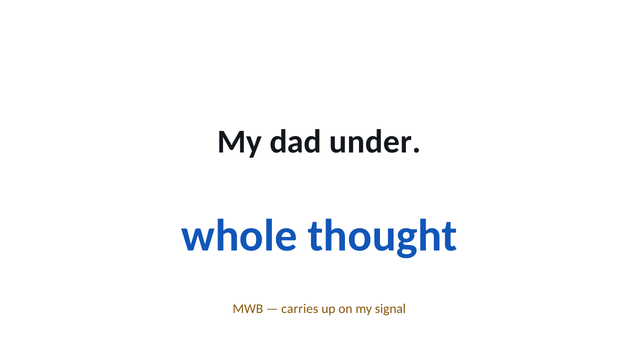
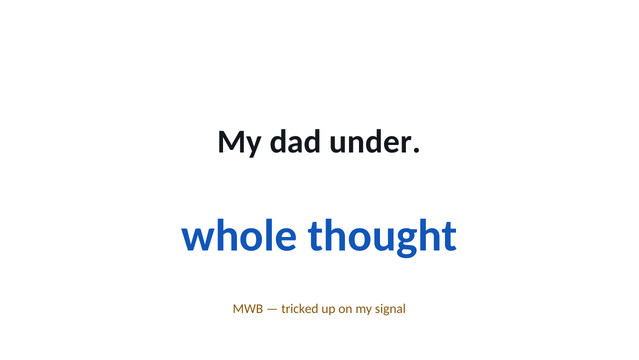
carries: carries -> tricked
